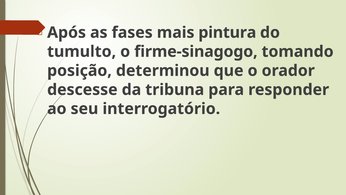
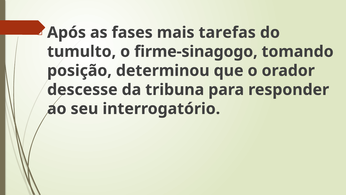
pintura: pintura -> tarefas
